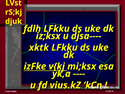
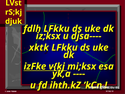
vius.kZ: vius.kZ -> ihth.kZ
